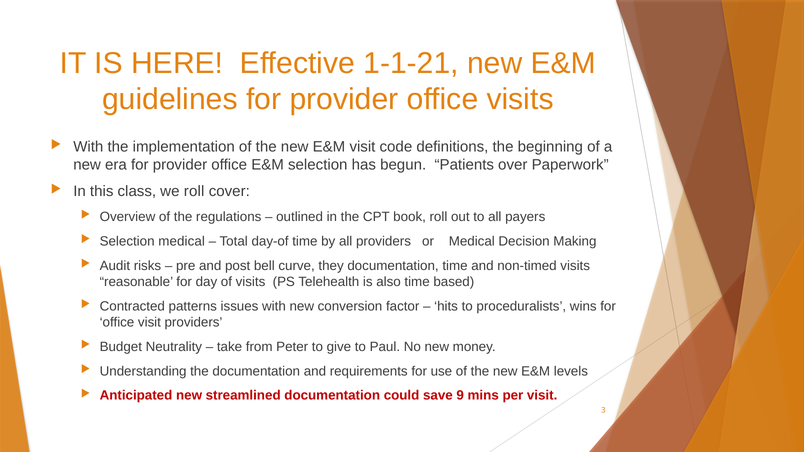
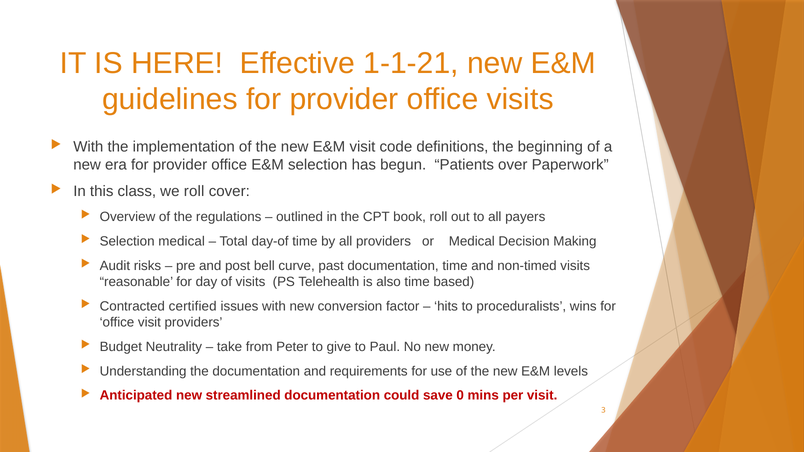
they: they -> past
patterns: patterns -> certified
9: 9 -> 0
